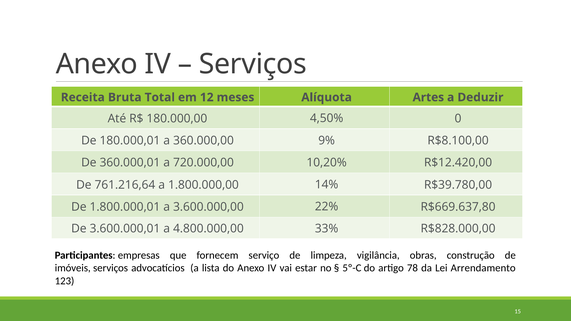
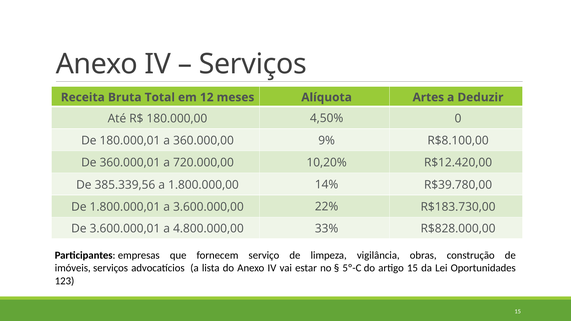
761.216,64: 761.216,64 -> 385.339,56
R$669.637,80: R$669.637,80 -> R$183.730,00
artigo 78: 78 -> 15
Arrendamento: Arrendamento -> Oportunidades
